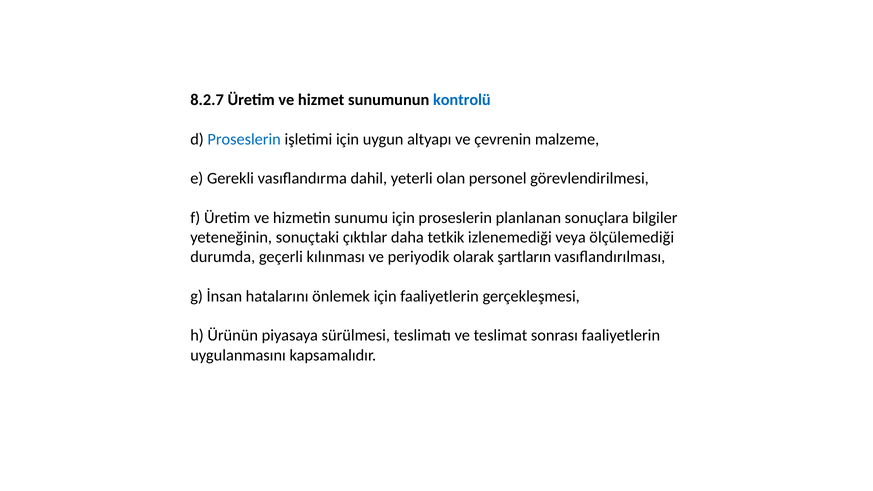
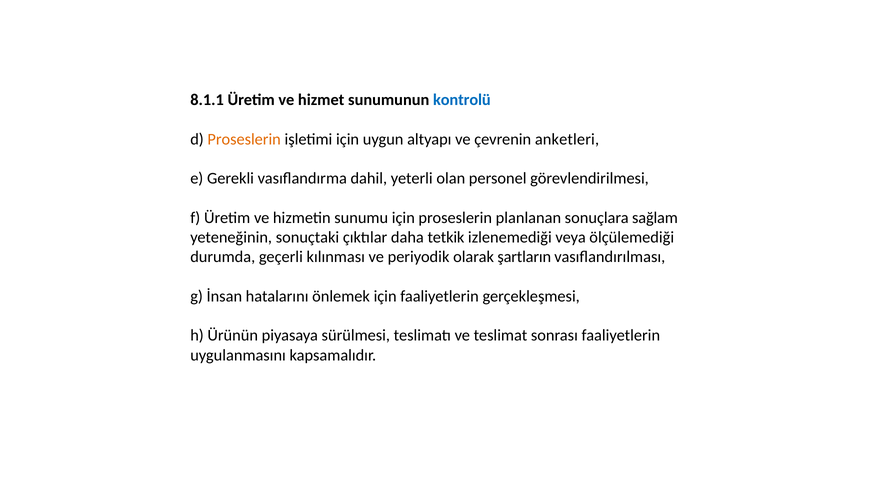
8.2.7: 8.2.7 -> 8.1.1
Proseslerin at (244, 139) colour: blue -> orange
malzeme: malzeme -> anketleri
bilgiler: bilgiler -> sağlam
